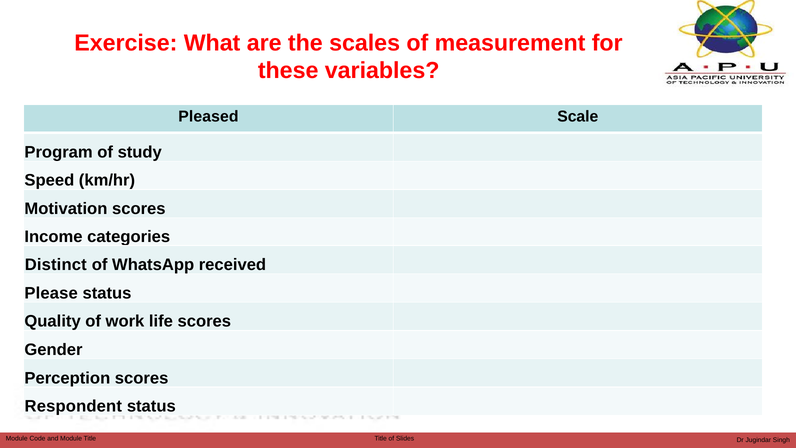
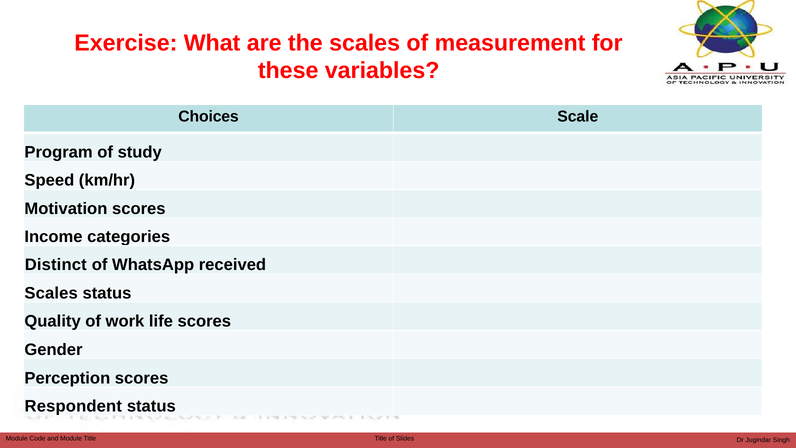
Pleased: Pleased -> Choices
Please at (51, 293): Please -> Scales
